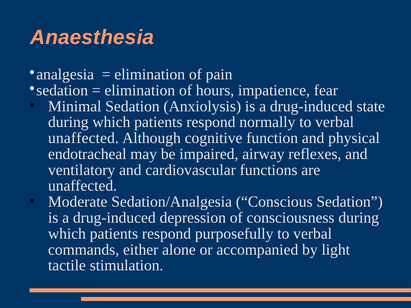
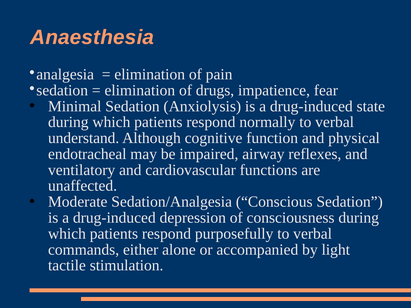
hours: hours -> drugs
unaffected at (84, 138): unaffected -> understand
